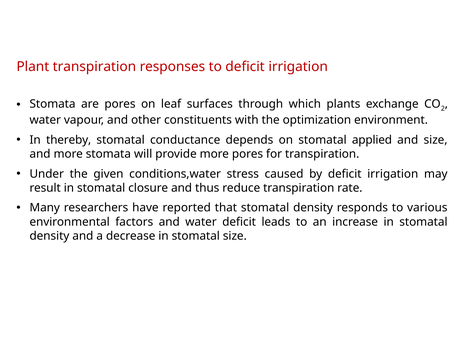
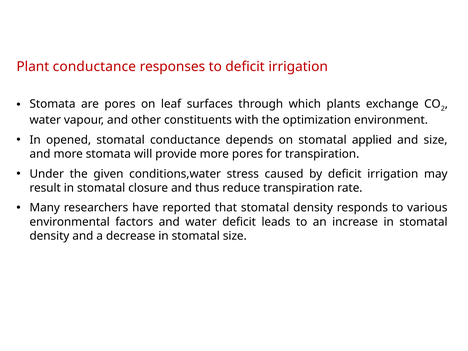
Plant transpiration: transpiration -> conductance
thereby: thereby -> opened
